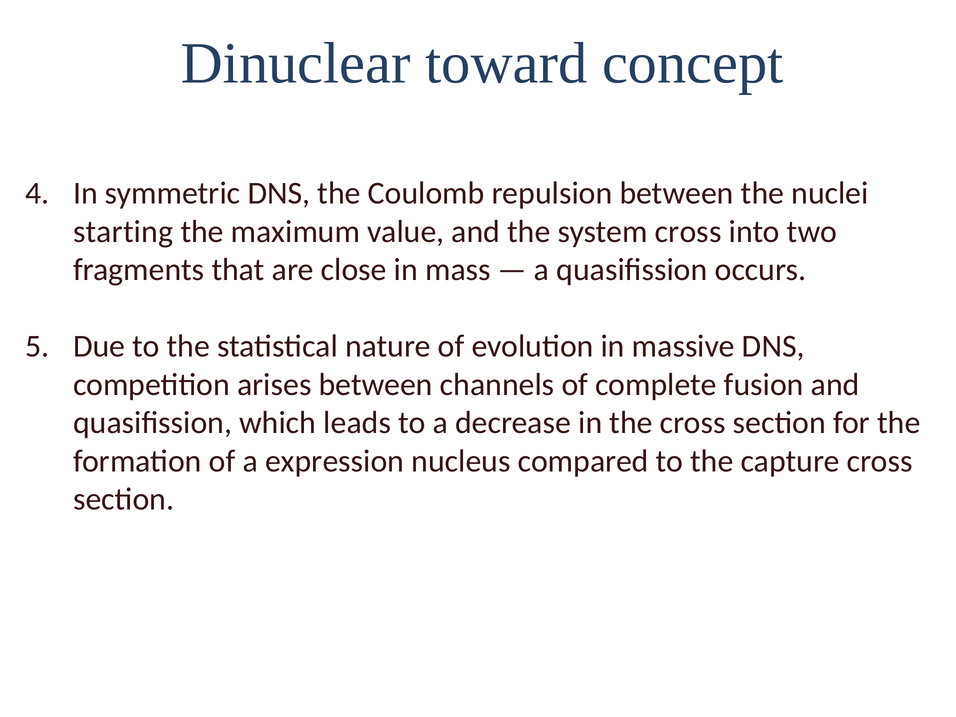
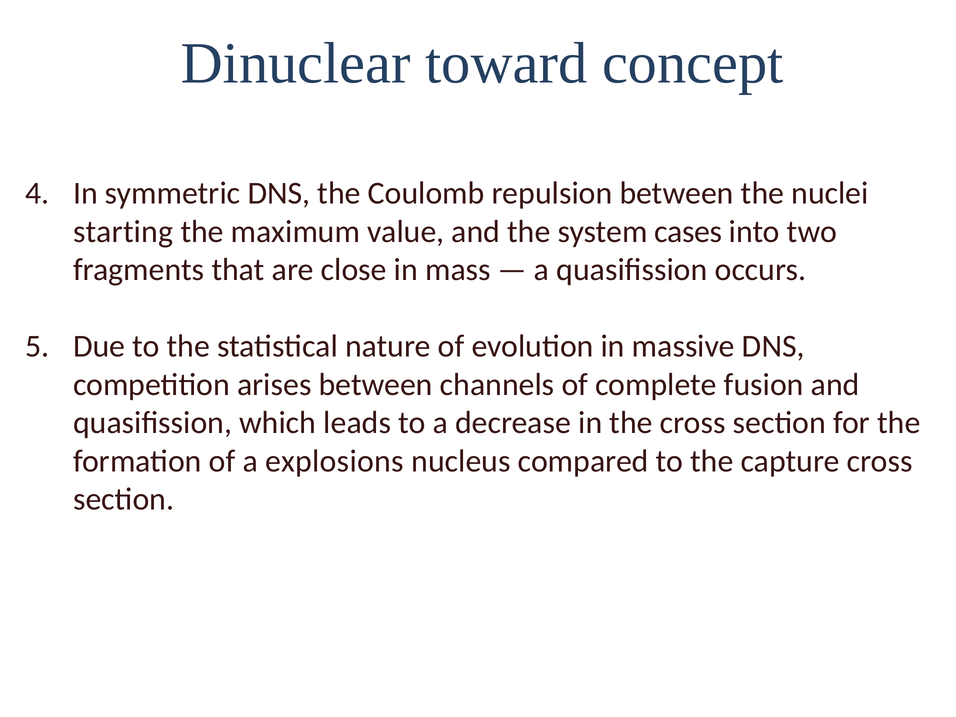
system cross: cross -> cases
expression: expression -> explosions
